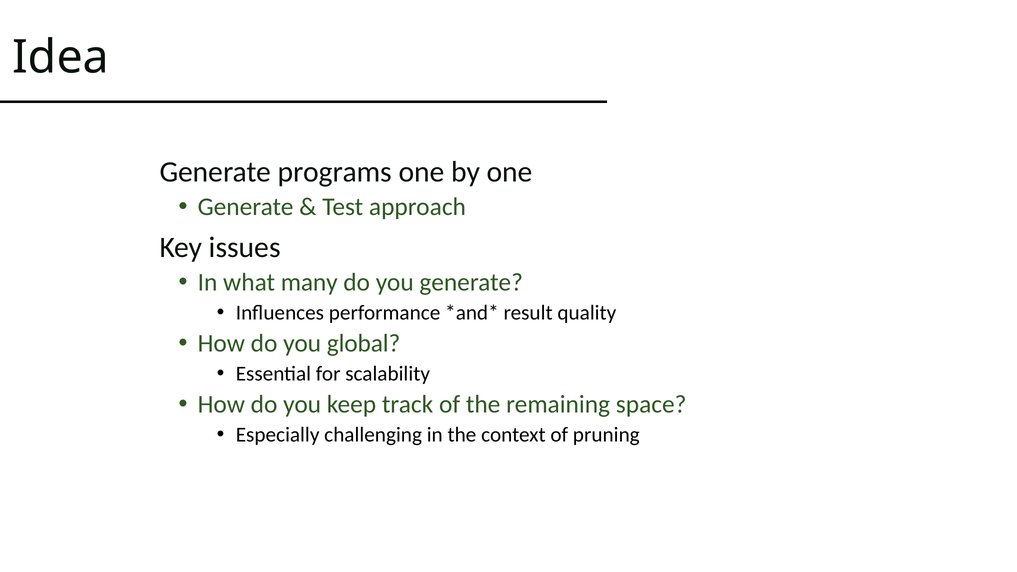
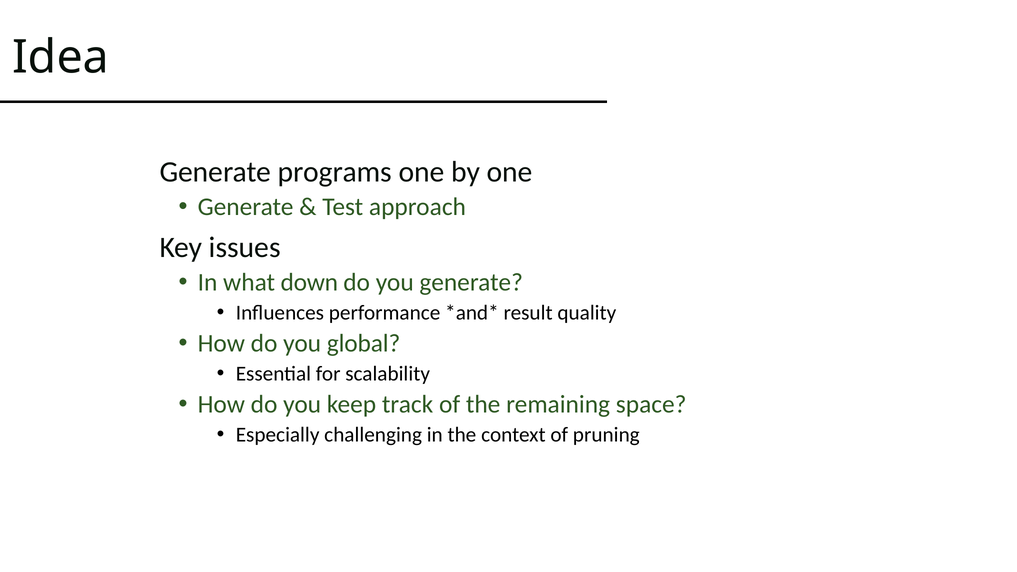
many: many -> down
